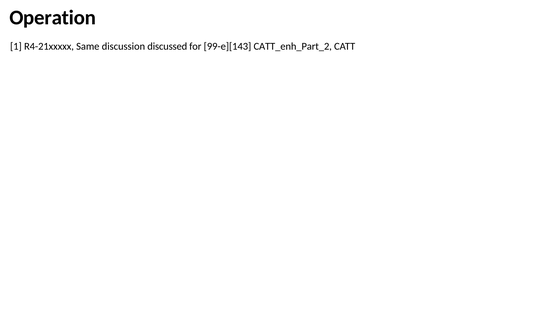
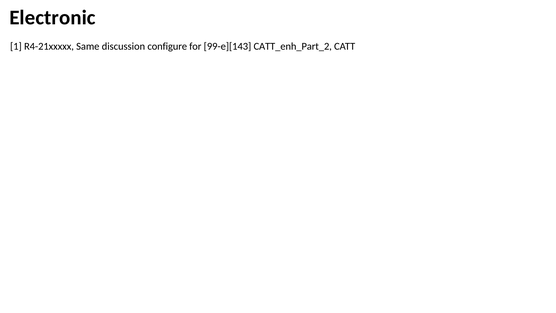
Operation: Operation -> Electronic
discussed: discussed -> configure
